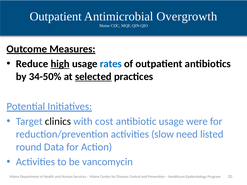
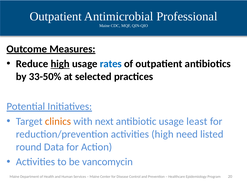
Overgrowth: Overgrowth -> Professional
34-50%: 34-50% -> 33-50%
selected underline: present -> none
clinics colour: black -> orange
cost: cost -> next
were: were -> least
activities slow: slow -> high
